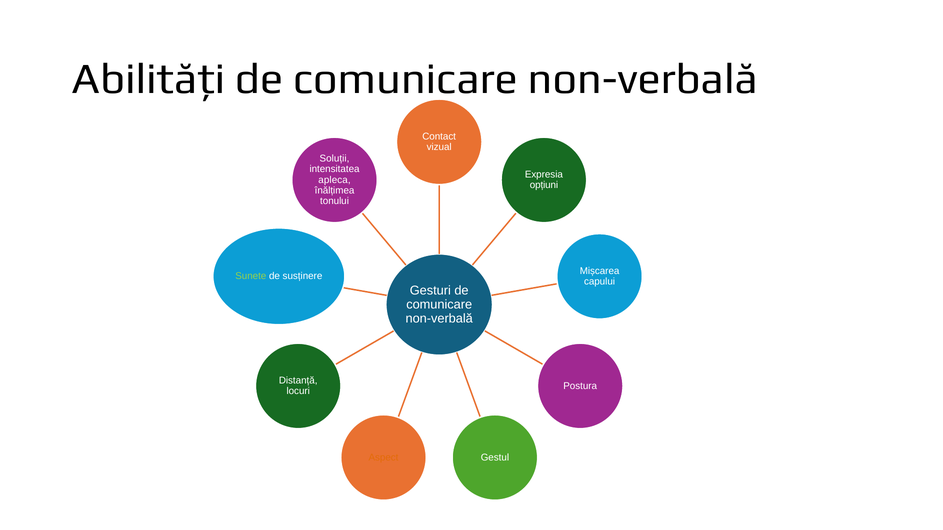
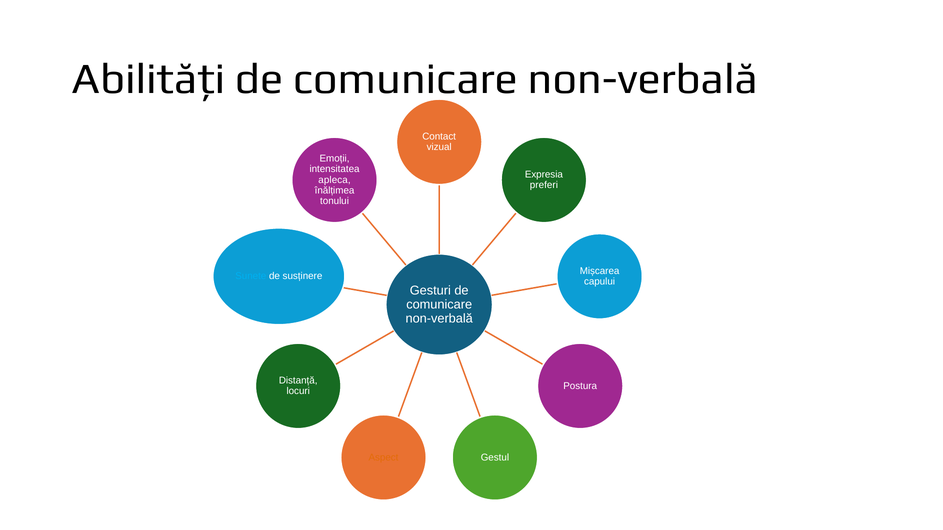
Soluții: Soluții -> Emoții
opțiuni: opțiuni -> preferi
Sunete colour: light green -> light blue
